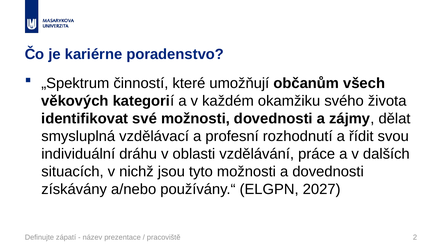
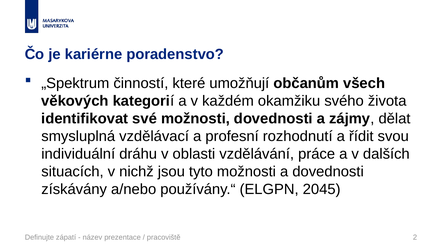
2027: 2027 -> 2045
